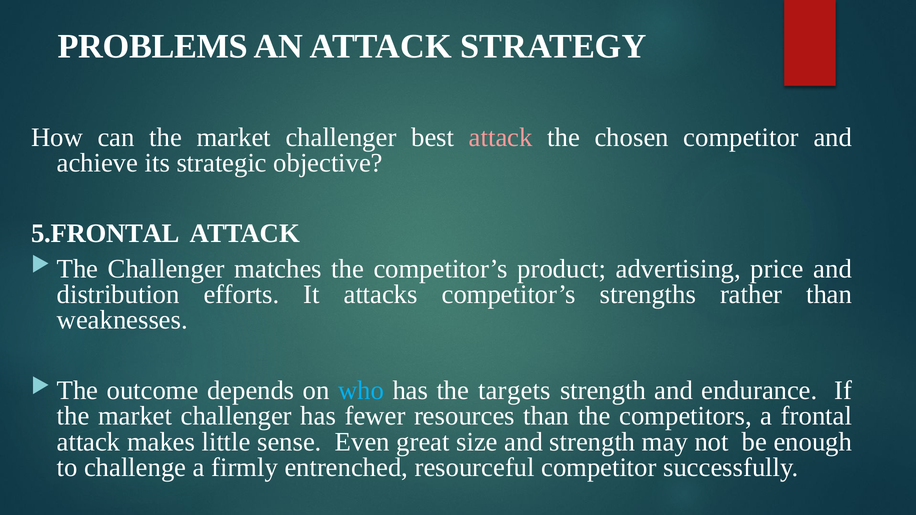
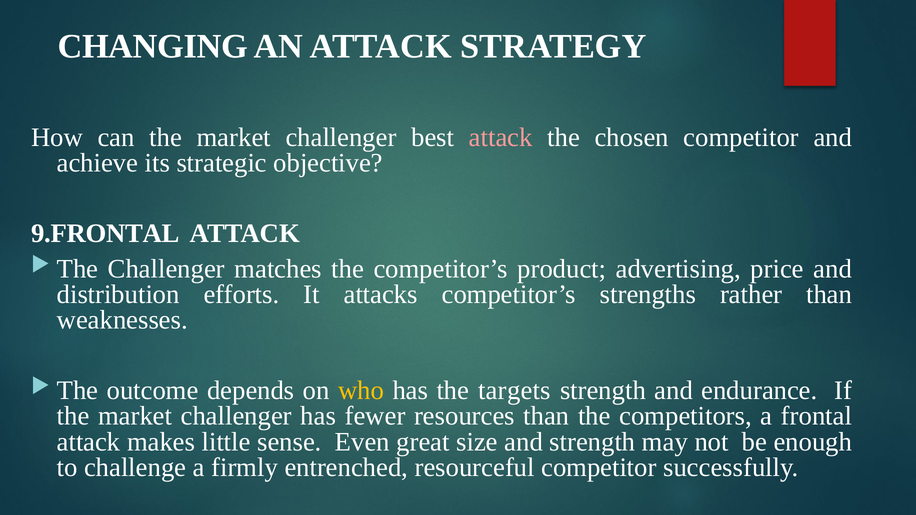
PROBLEMS: PROBLEMS -> CHANGING
5.FRONTAL: 5.FRONTAL -> 9.FRONTAL
who colour: light blue -> yellow
